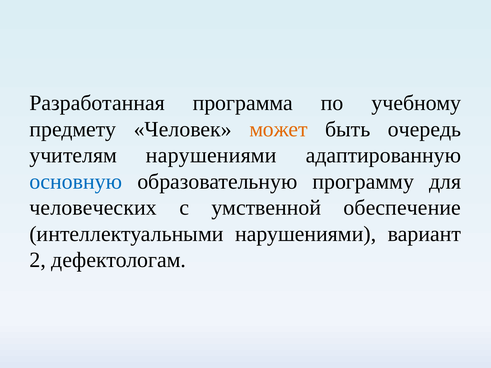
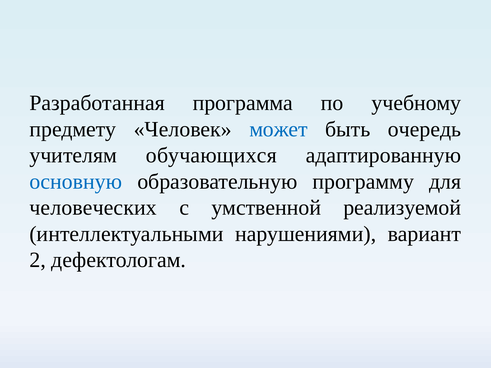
может colour: orange -> blue
учителям нарушениями: нарушениями -> обучающихся
обеспечение: обеспечение -> реализуемой
